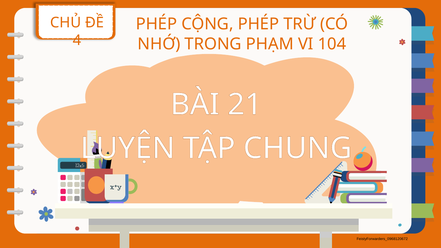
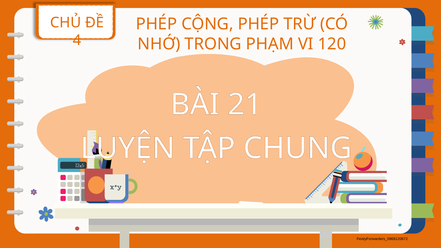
104: 104 -> 120
